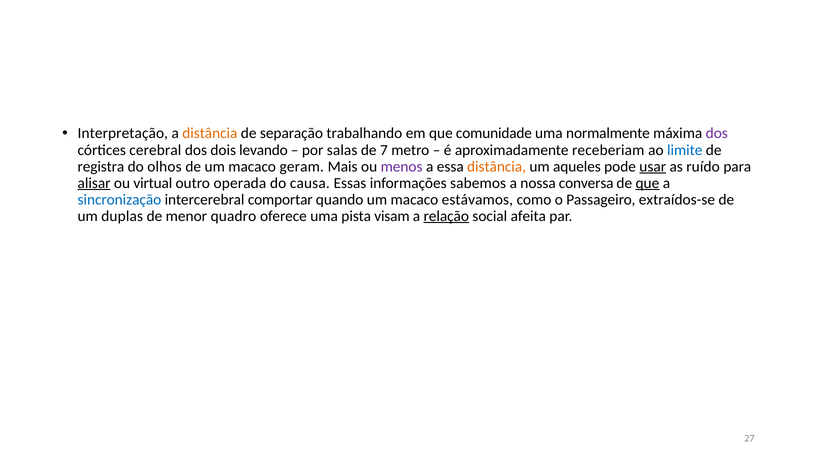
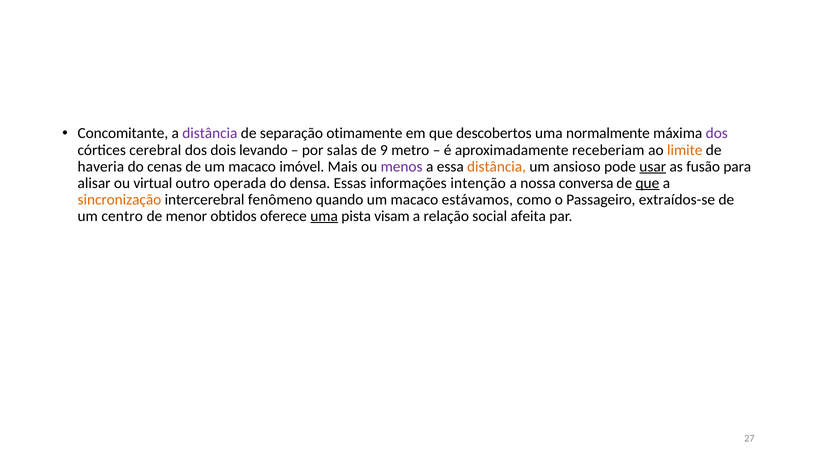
Interpretação: Interpretação -> Concomitante
distância at (210, 134) colour: orange -> purple
trabalhando: trabalhando -> otimamente
comunidade: comunidade -> descobertos
7: 7 -> 9
limite colour: blue -> orange
registra: registra -> haveria
olhos: olhos -> cenas
geram: geram -> imóvel
aqueles: aqueles -> ansioso
ruído: ruído -> fusão
alisar underline: present -> none
causa: causa -> densa
sabemos: sabemos -> intenção
sincronização colour: blue -> orange
comportar: comportar -> fenômeno
duplas: duplas -> centro
quadro: quadro -> obtidos
uma at (324, 216) underline: none -> present
relação underline: present -> none
